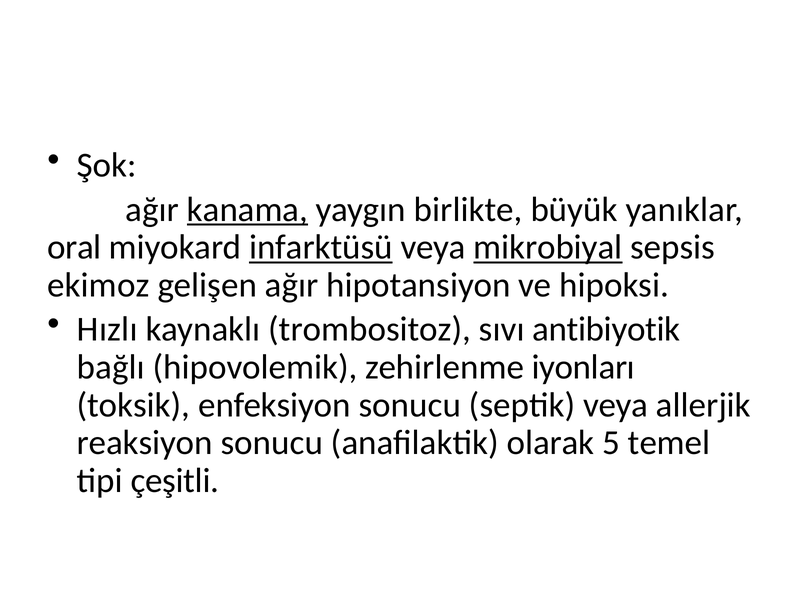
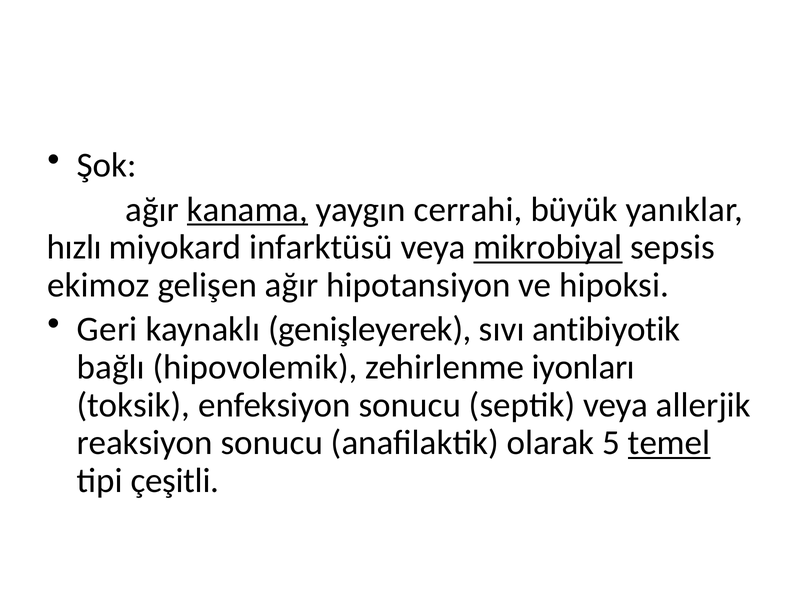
birlikte: birlikte -> cerrahi
oral: oral -> hızlı
infarktüsü underline: present -> none
Hızlı: Hızlı -> Geri
trombositoz: trombositoz -> genişleyerek
temel underline: none -> present
